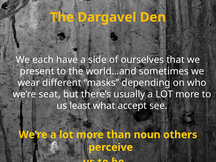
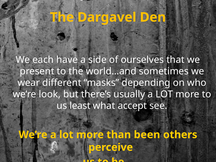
seat: seat -> look
noun: noun -> been
